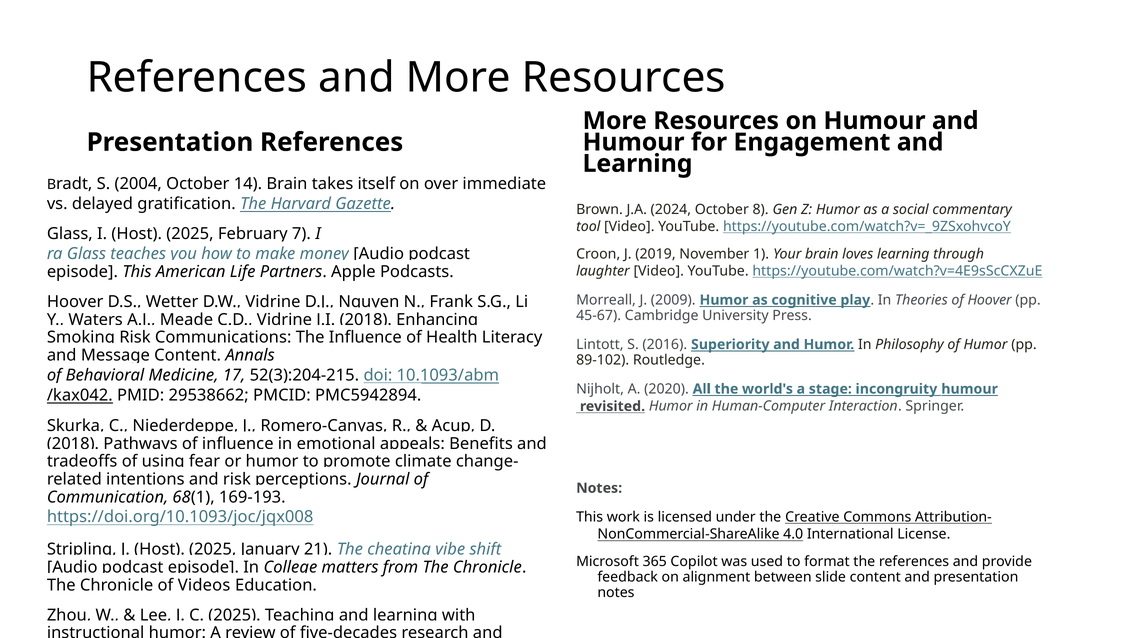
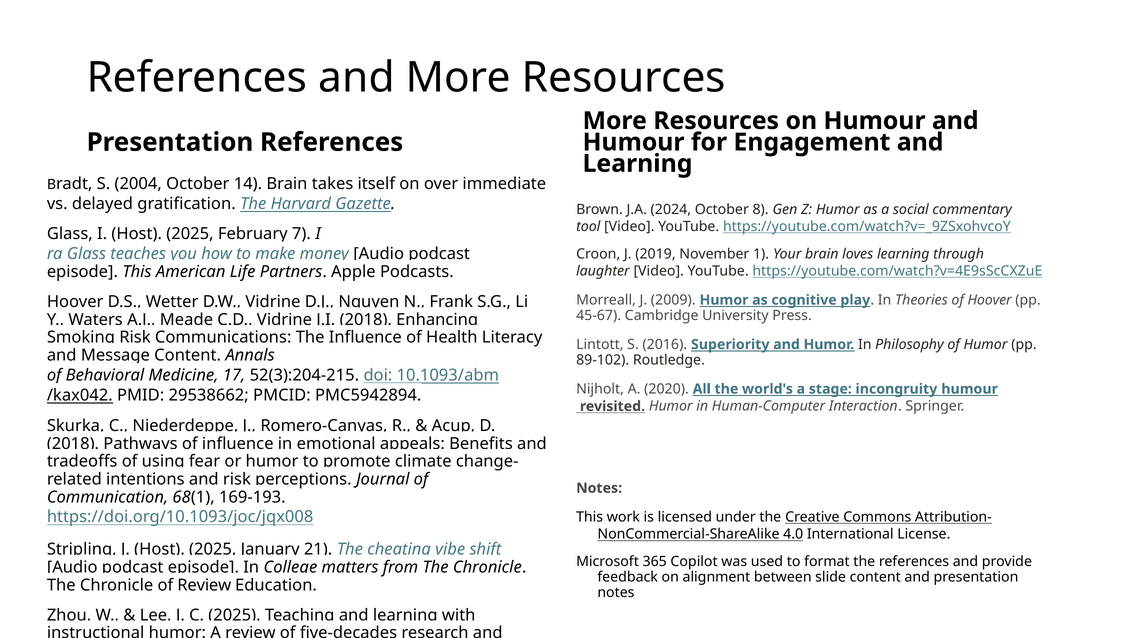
of Videos: Videos -> Review
